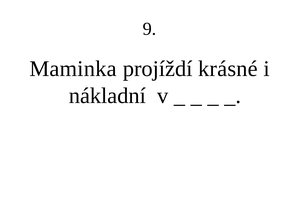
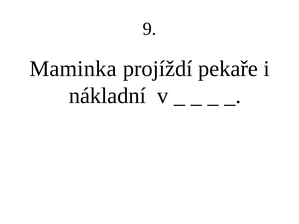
krásné: krásné -> pekaře
